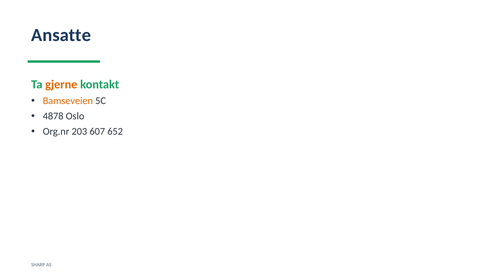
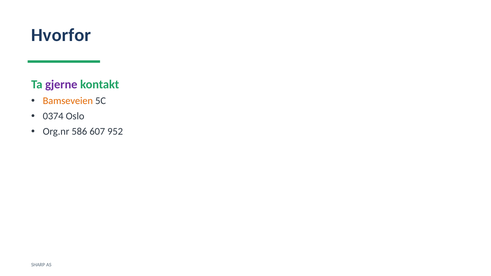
Ansatte: Ansatte -> Hvorfor
gjerne colour: orange -> purple
4878: 4878 -> 0374
203: 203 -> 586
652: 652 -> 952
